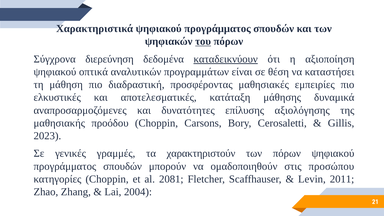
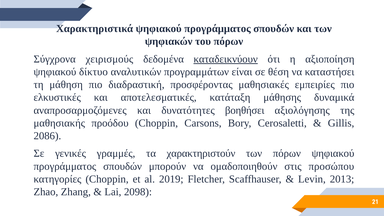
του underline: present -> none
διερεύνηση: διερεύνηση -> χειρισμούς
οπτικά: οπτικά -> δίκτυο
επίλυσης: επίλυσης -> βοηθήσει
2023: 2023 -> 2086
2081: 2081 -> 2019
2011: 2011 -> 2013
2004: 2004 -> 2098
